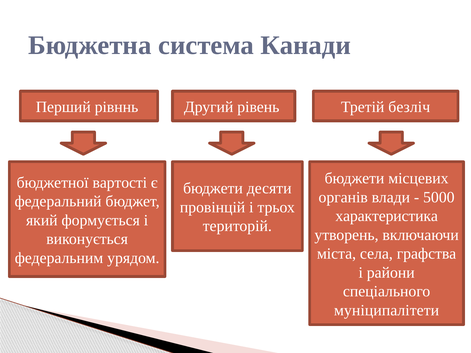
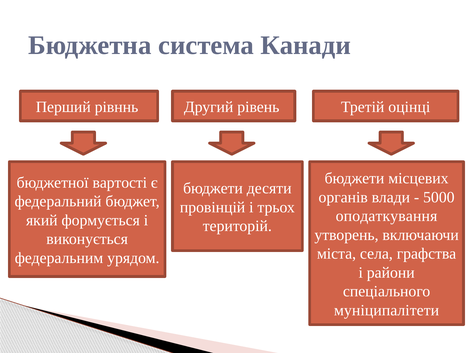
безліч: безліч -> оцінці
характеристика: характеристика -> оподаткування
